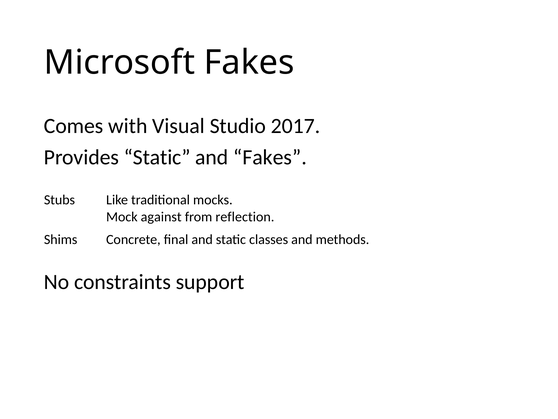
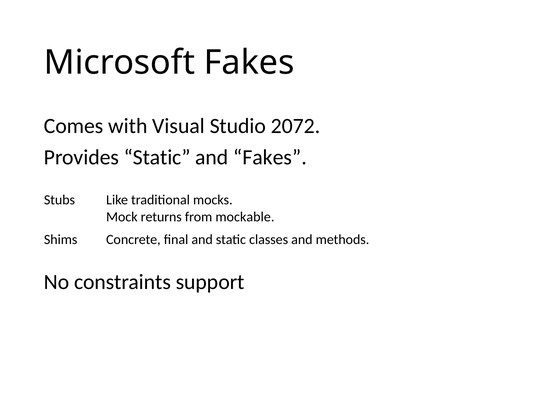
2017: 2017 -> 2072
against: against -> returns
reflection: reflection -> mockable
